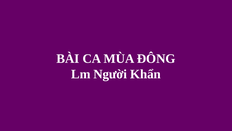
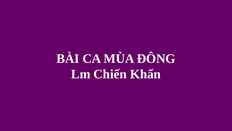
Người: Người -> Chiến
